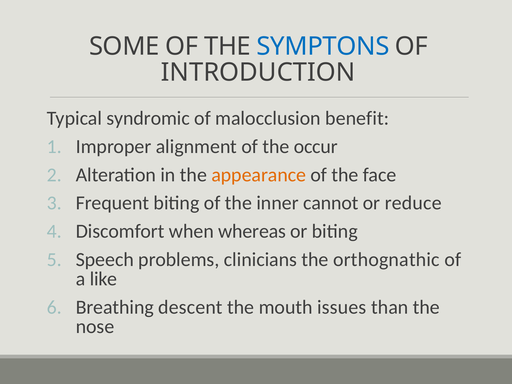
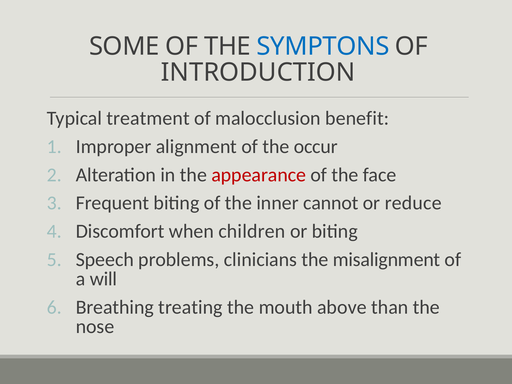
syndromic: syndromic -> treatment
appearance colour: orange -> red
whereas: whereas -> children
orthognathic: orthognathic -> misalignment
like: like -> will
descent: descent -> treating
issues: issues -> above
